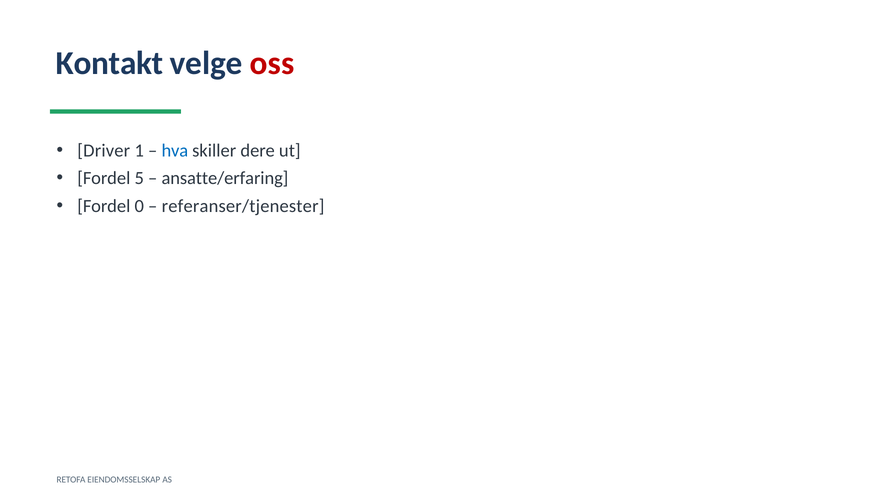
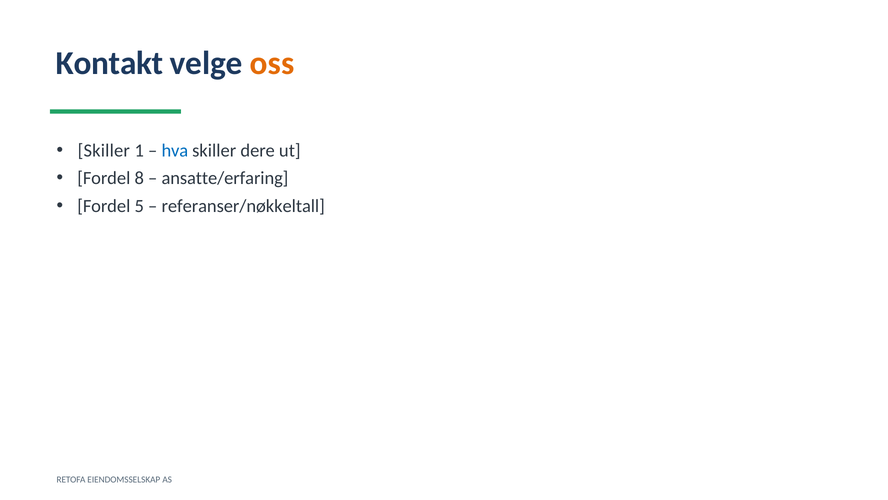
oss colour: red -> orange
Driver at (104, 150): Driver -> Skiller
5: 5 -> 8
0: 0 -> 5
referanser/tjenester: referanser/tjenester -> referanser/nøkkeltall
